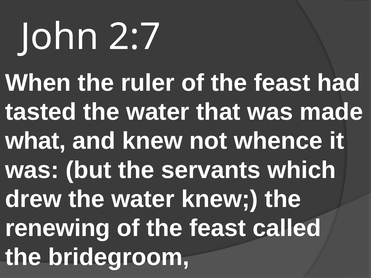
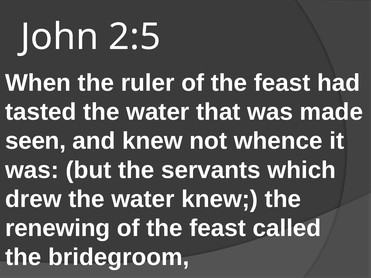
2:7: 2:7 -> 2:5
what: what -> seen
